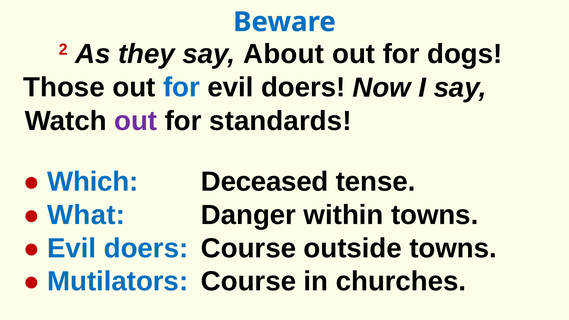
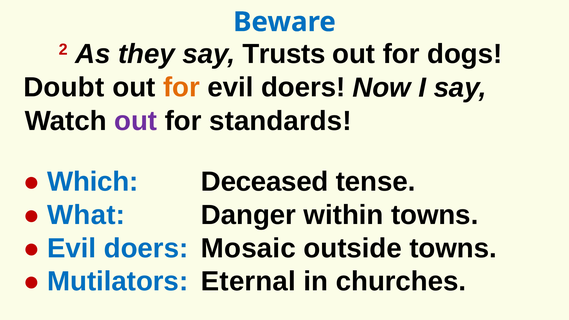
About: About -> Trusts
Those: Those -> Doubt
for at (181, 87) colour: blue -> orange
Course at (249, 248): Course -> Mosaic
Course at (249, 281): Course -> Eternal
